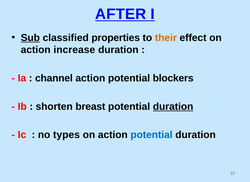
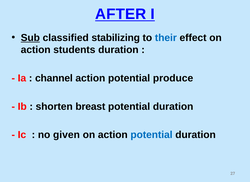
properties: properties -> stabilizing
their colour: orange -> blue
increase: increase -> students
blockers: blockers -> produce
duration at (173, 106) underline: present -> none
types: types -> given
